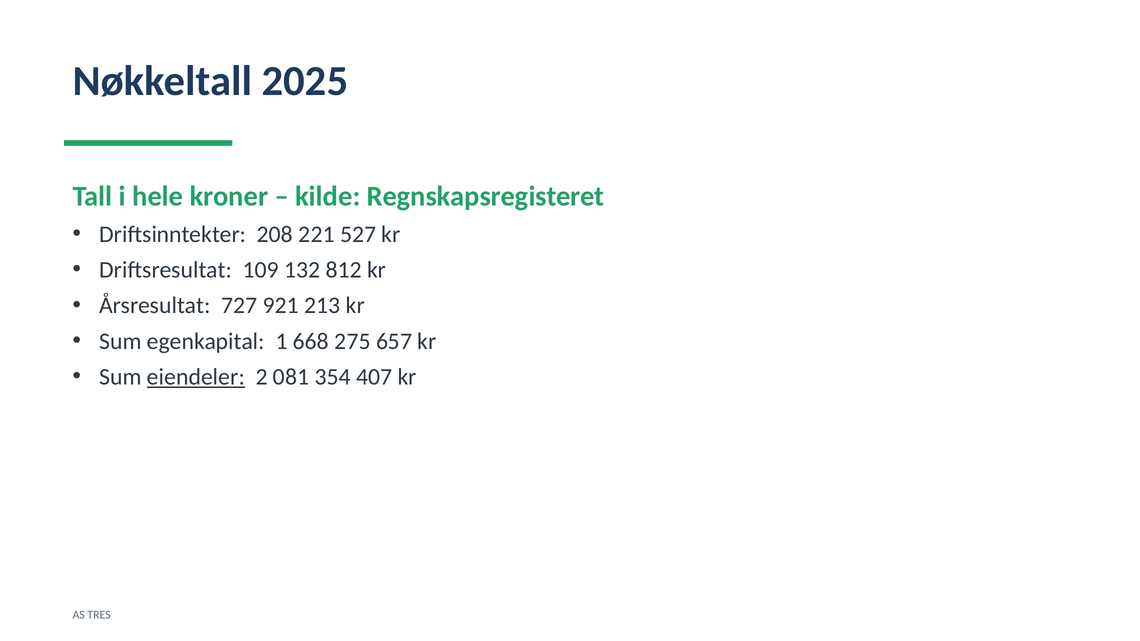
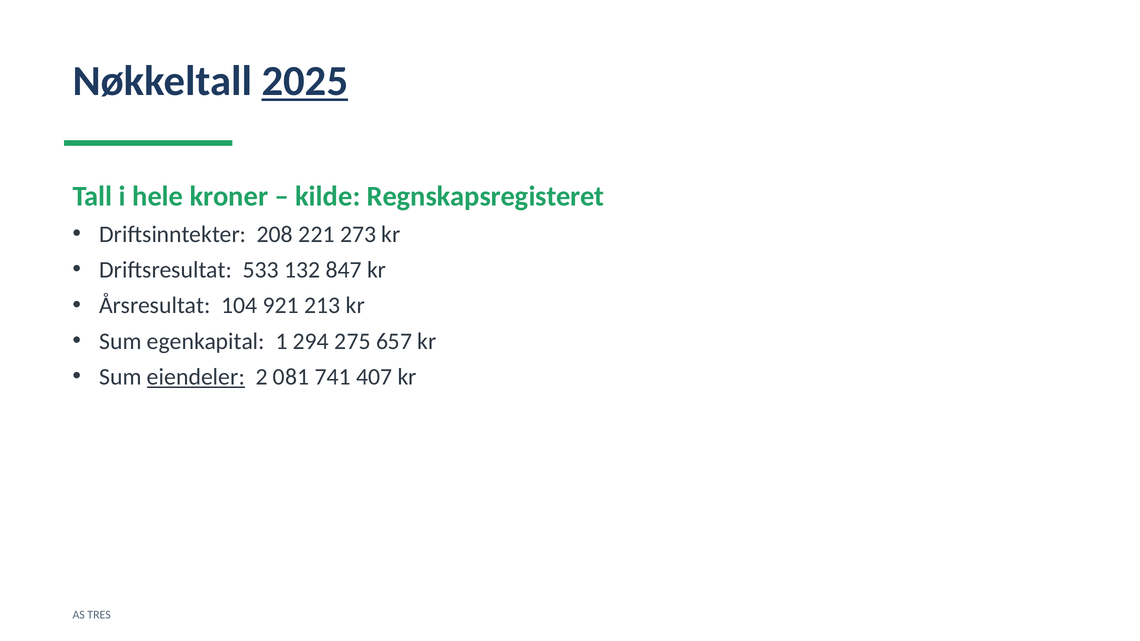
2025 underline: none -> present
527: 527 -> 273
109: 109 -> 533
812: 812 -> 847
727: 727 -> 104
668: 668 -> 294
354: 354 -> 741
